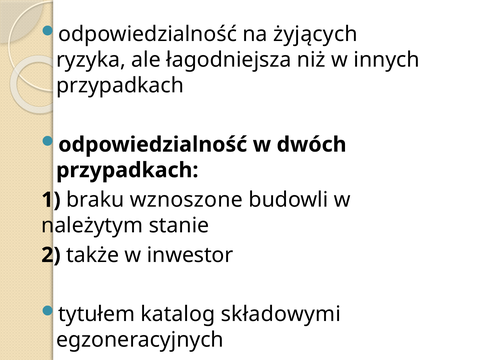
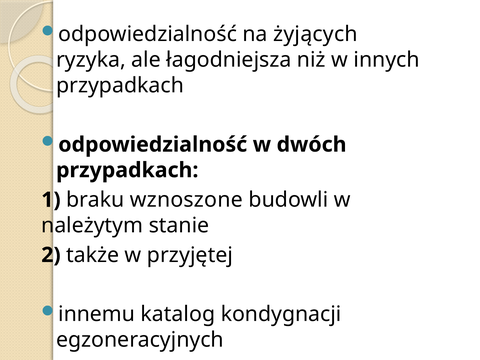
inwestor: inwestor -> przyjętej
tytułem: tytułem -> innemu
składowymi: składowymi -> kondygnacji
